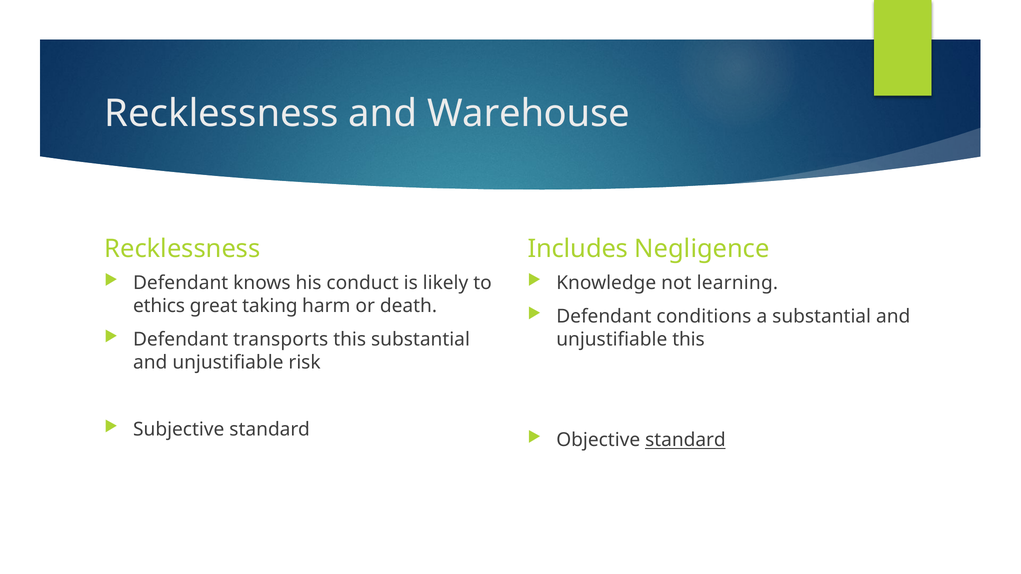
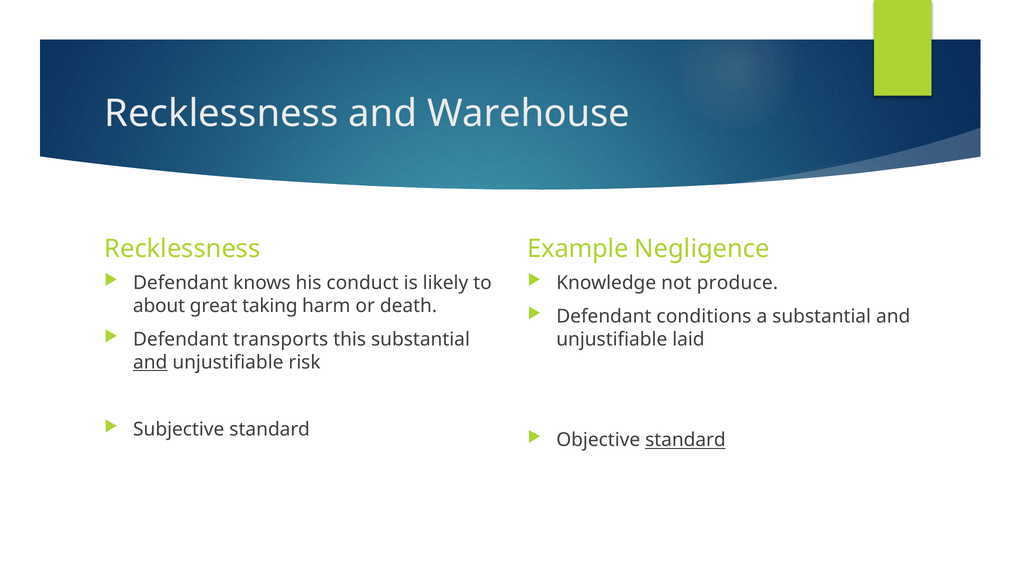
Includes: Includes -> Example
learning: learning -> produce
ethics: ethics -> about
unjustifiable this: this -> laid
and at (150, 363) underline: none -> present
